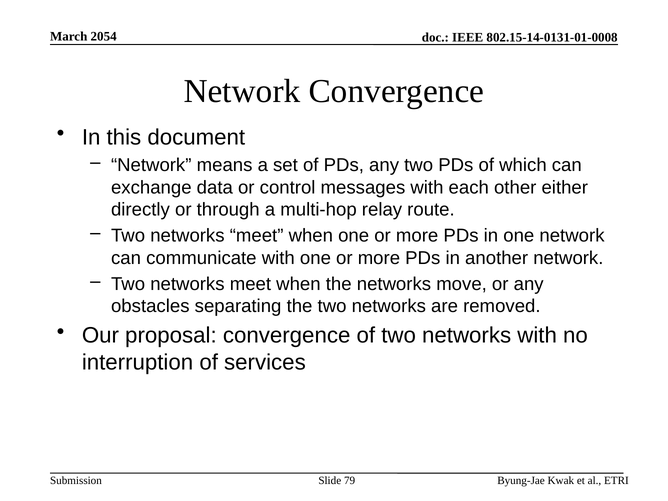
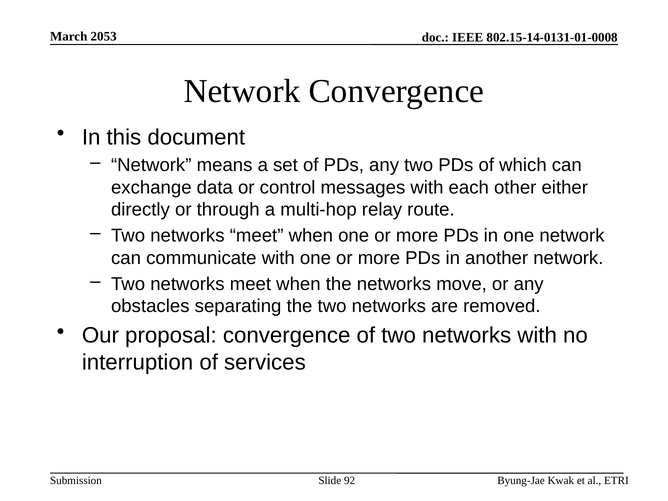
2054: 2054 -> 2053
79: 79 -> 92
